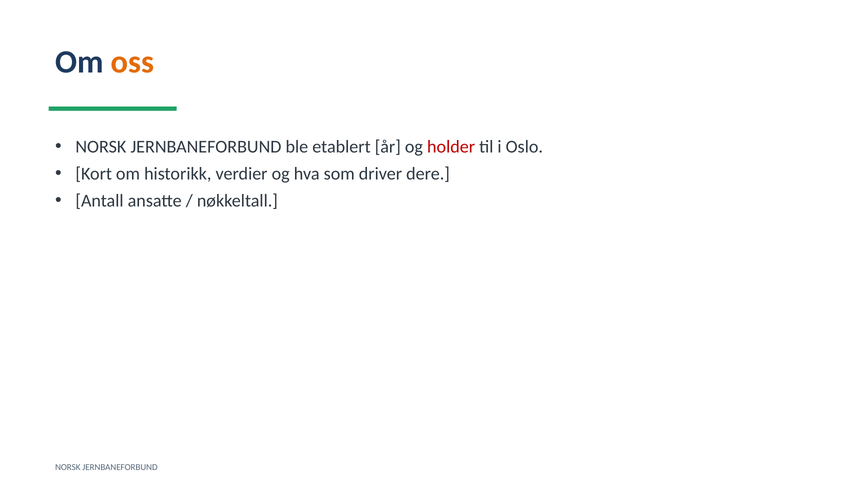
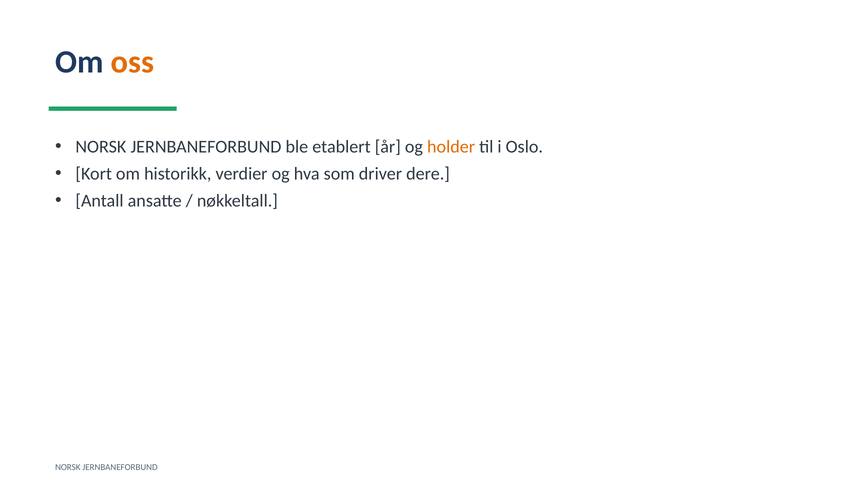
holder colour: red -> orange
